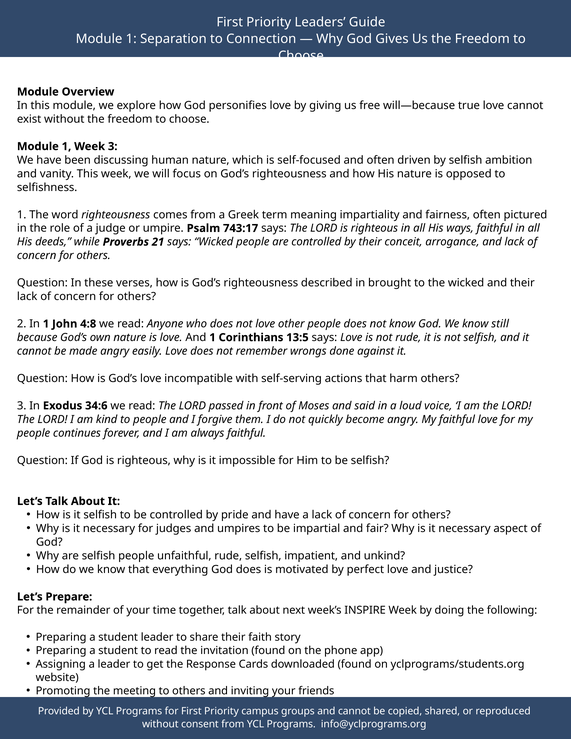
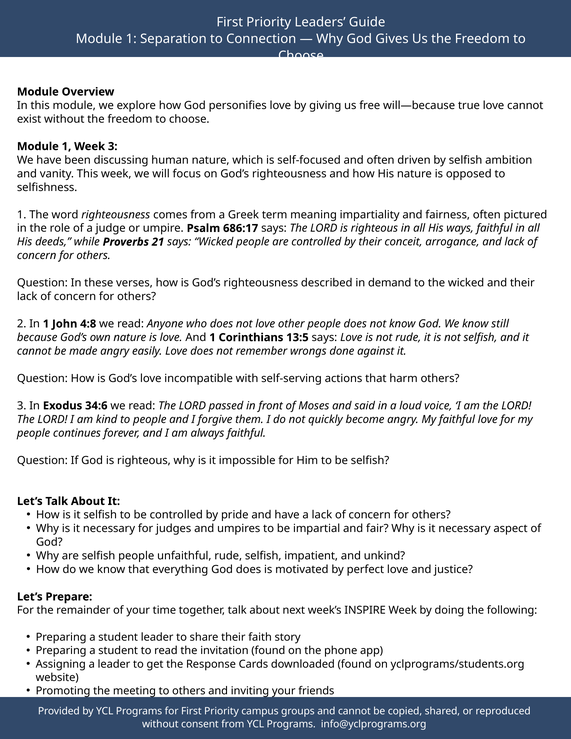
743:17: 743:17 -> 686:17
brought: brought -> demand
